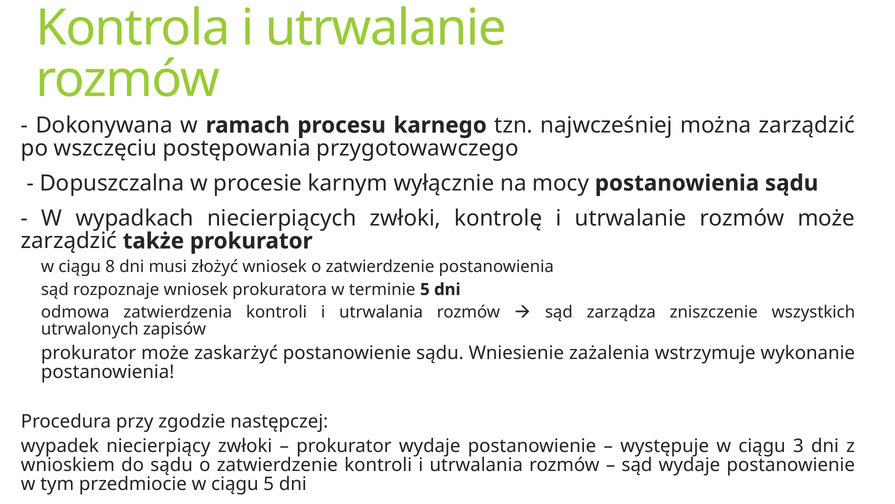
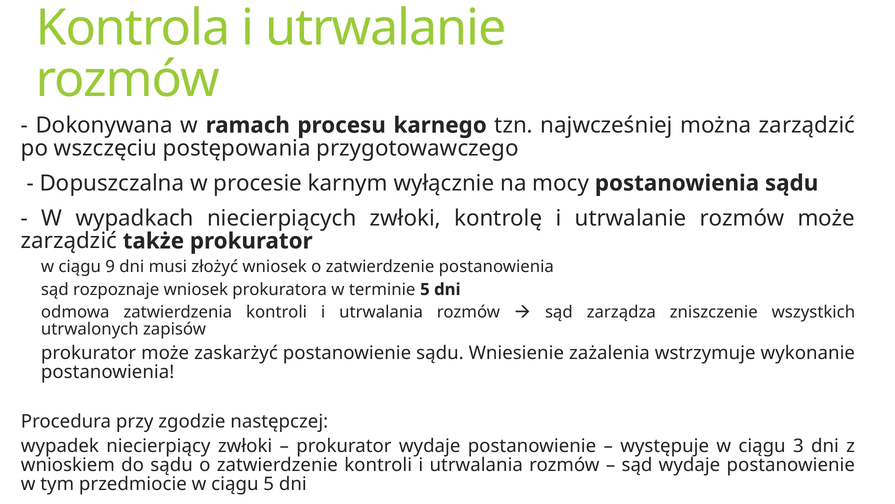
8: 8 -> 9
